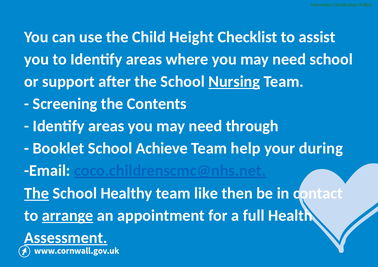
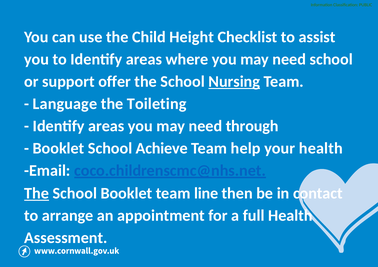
support after: after -> offer
Screening: Screening -> Language
Contents: Contents -> Toileting
your during: during -> health
School Healthy: Healthy -> Booklet
like: like -> line
arrange underline: present -> none
Assessment at (66, 238) underline: present -> none
